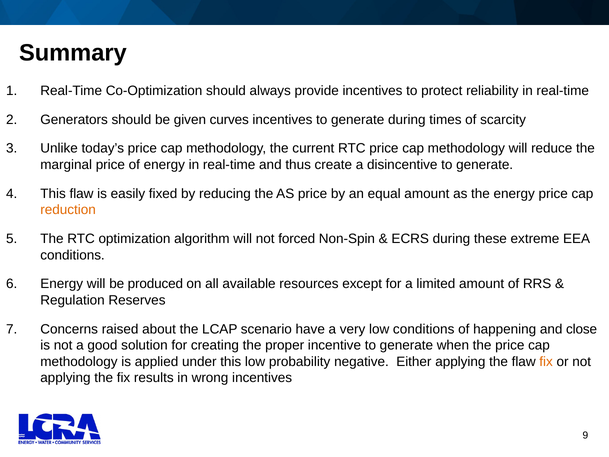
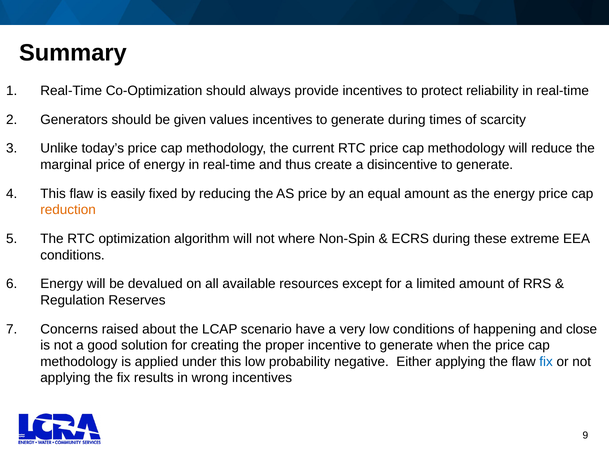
curves: curves -> values
forced: forced -> where
produced: produced -> devalued
fix at (546, 361) colour: orange -> blue
